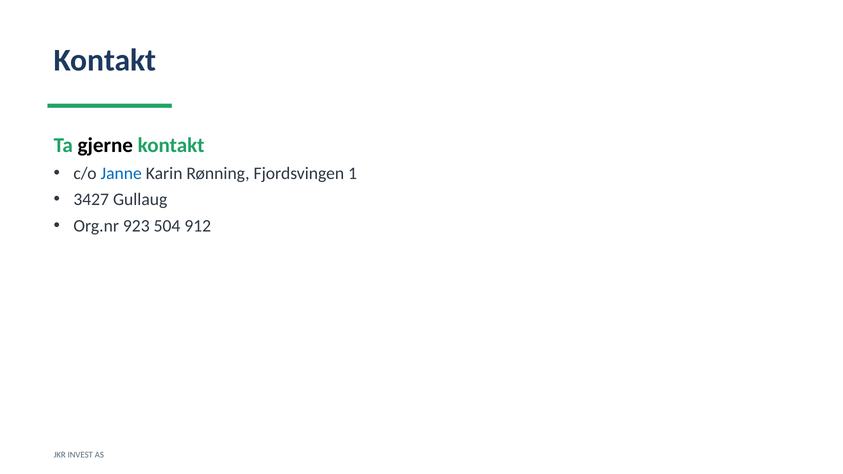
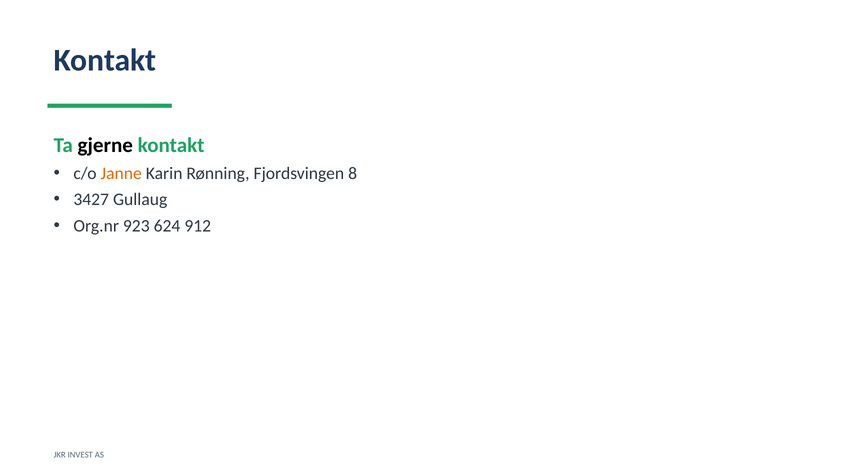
Janne colour: blue -> orange
1: 1 -> 8
504: 504 -> 624
